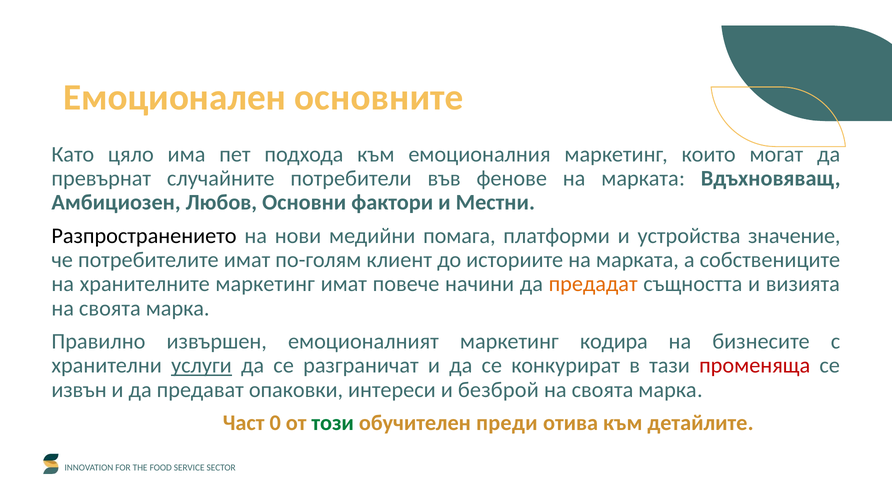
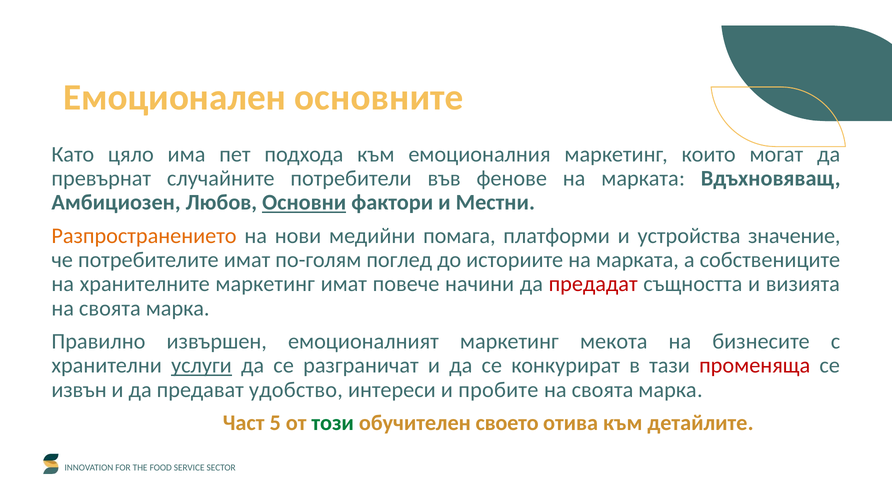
Основни underline: none -> present
Разпространението colour: black -> orange
клиент: клиент -> поглед
предадат colour: orange -> red
кодира: кодира -> мекота
опаковки: опаковки -> удобство
безброй: безброй -> пробите
0: 0 -> 5
преди: преди -> своето
